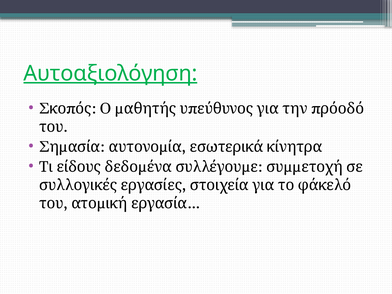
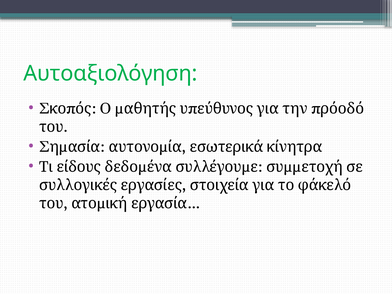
Αυτοαξιολόγηση underline: present -> none
